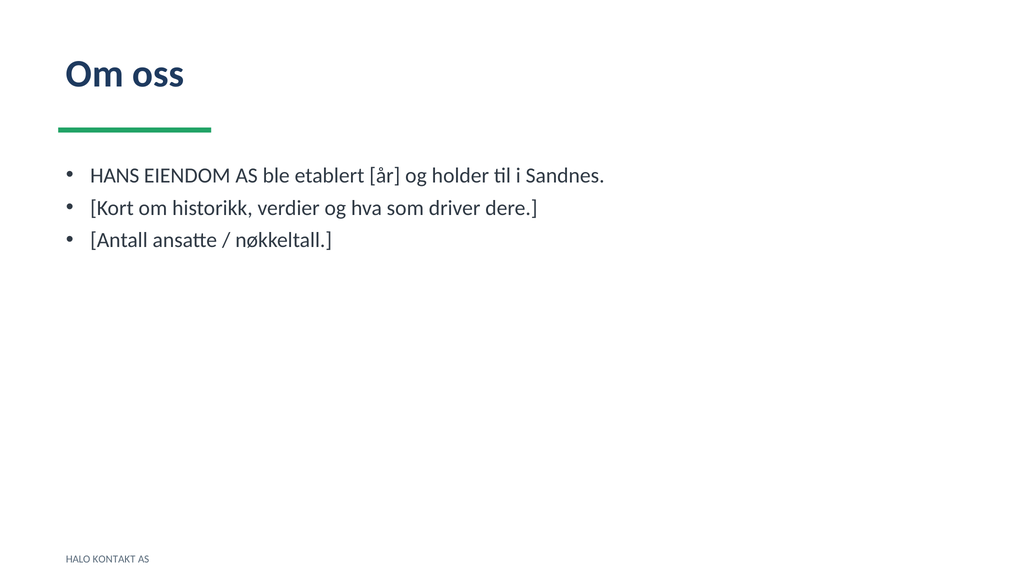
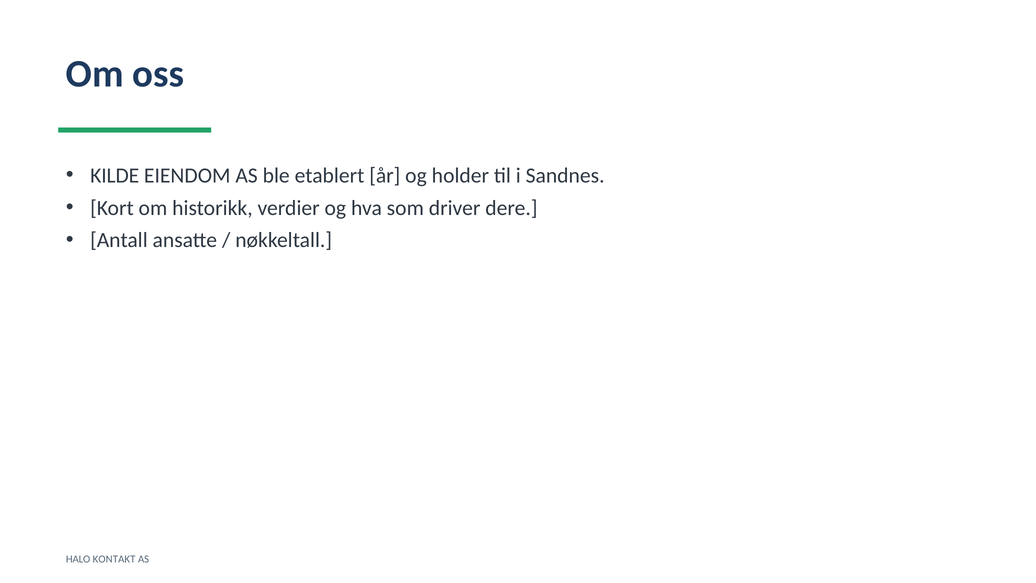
HANS: HANS -> KILDE
